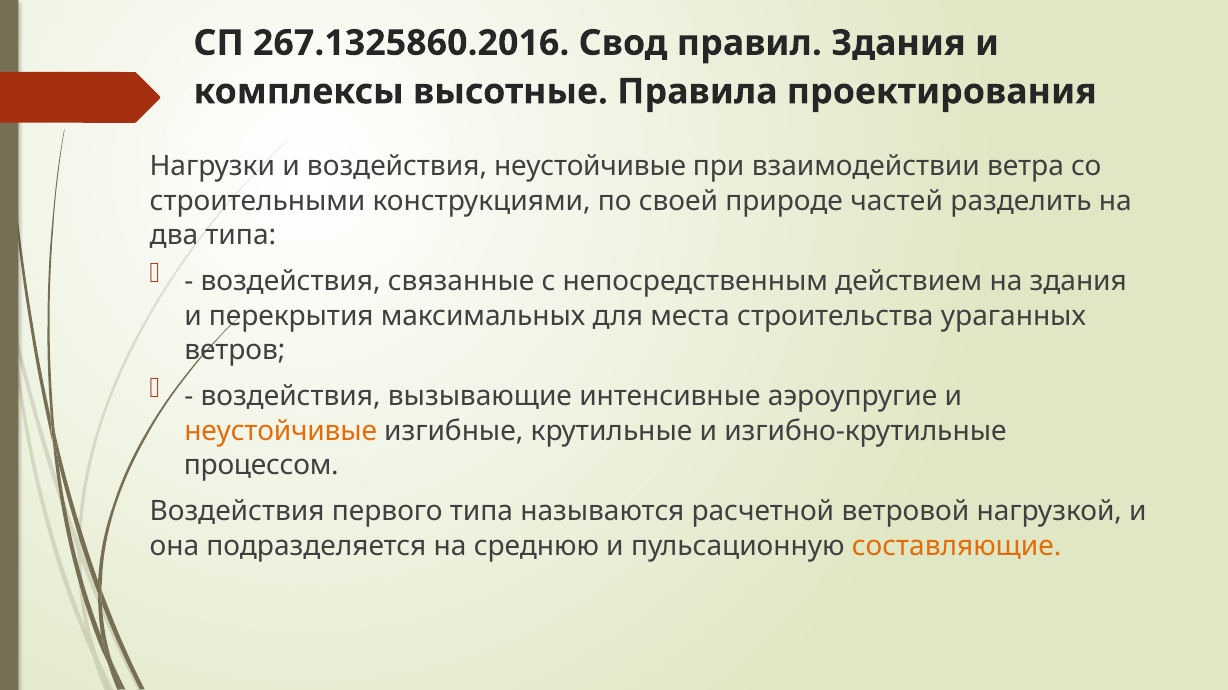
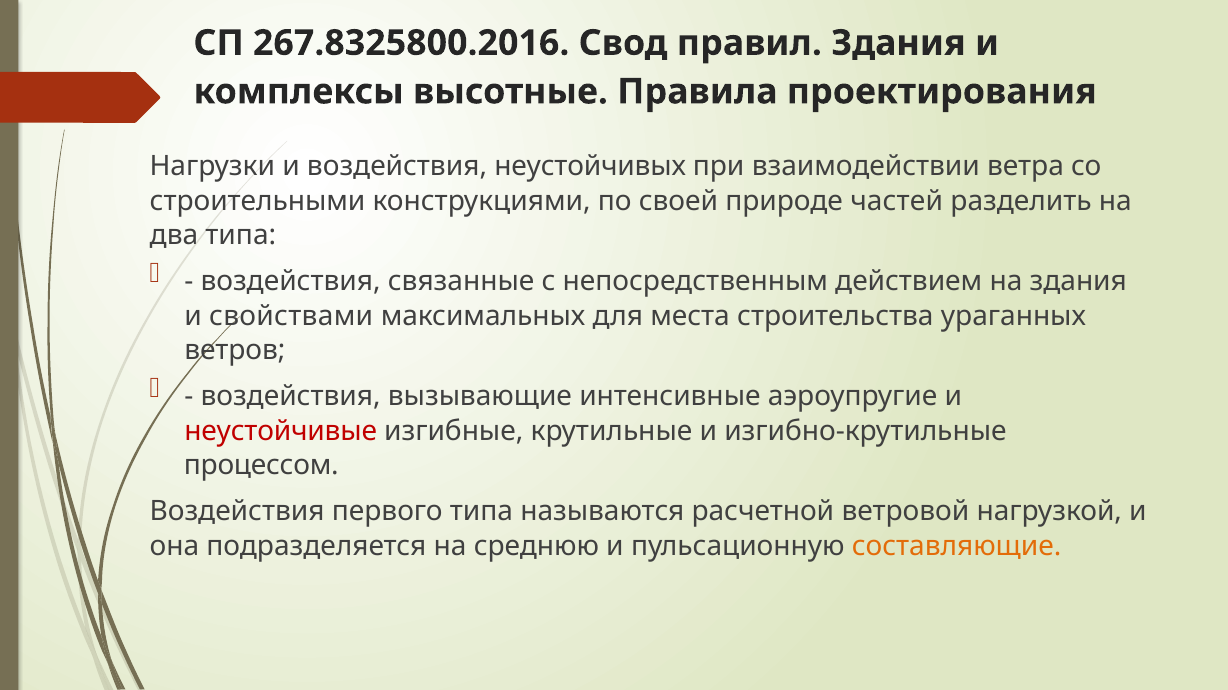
267.1325860.2016: 267.1325860.2016 -> 267.8325800.2016
воздействия неустойчивые: неустойчивые -> неустойчивых
перекрытия: перекрытия -> свойствами
неустойчивые at (281, 431) colour: orange -> red
